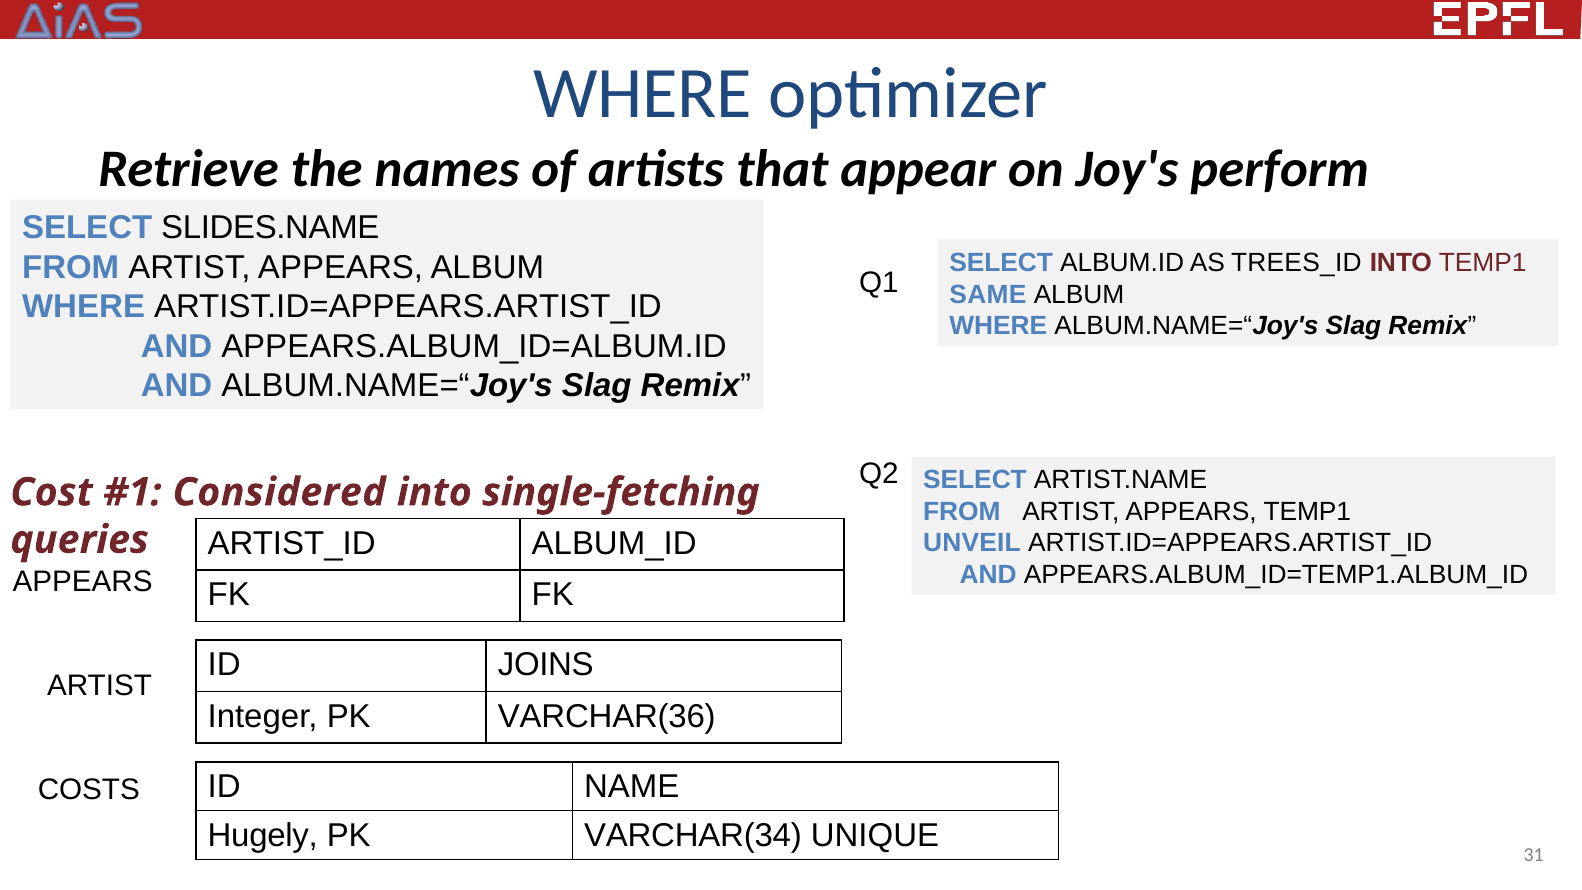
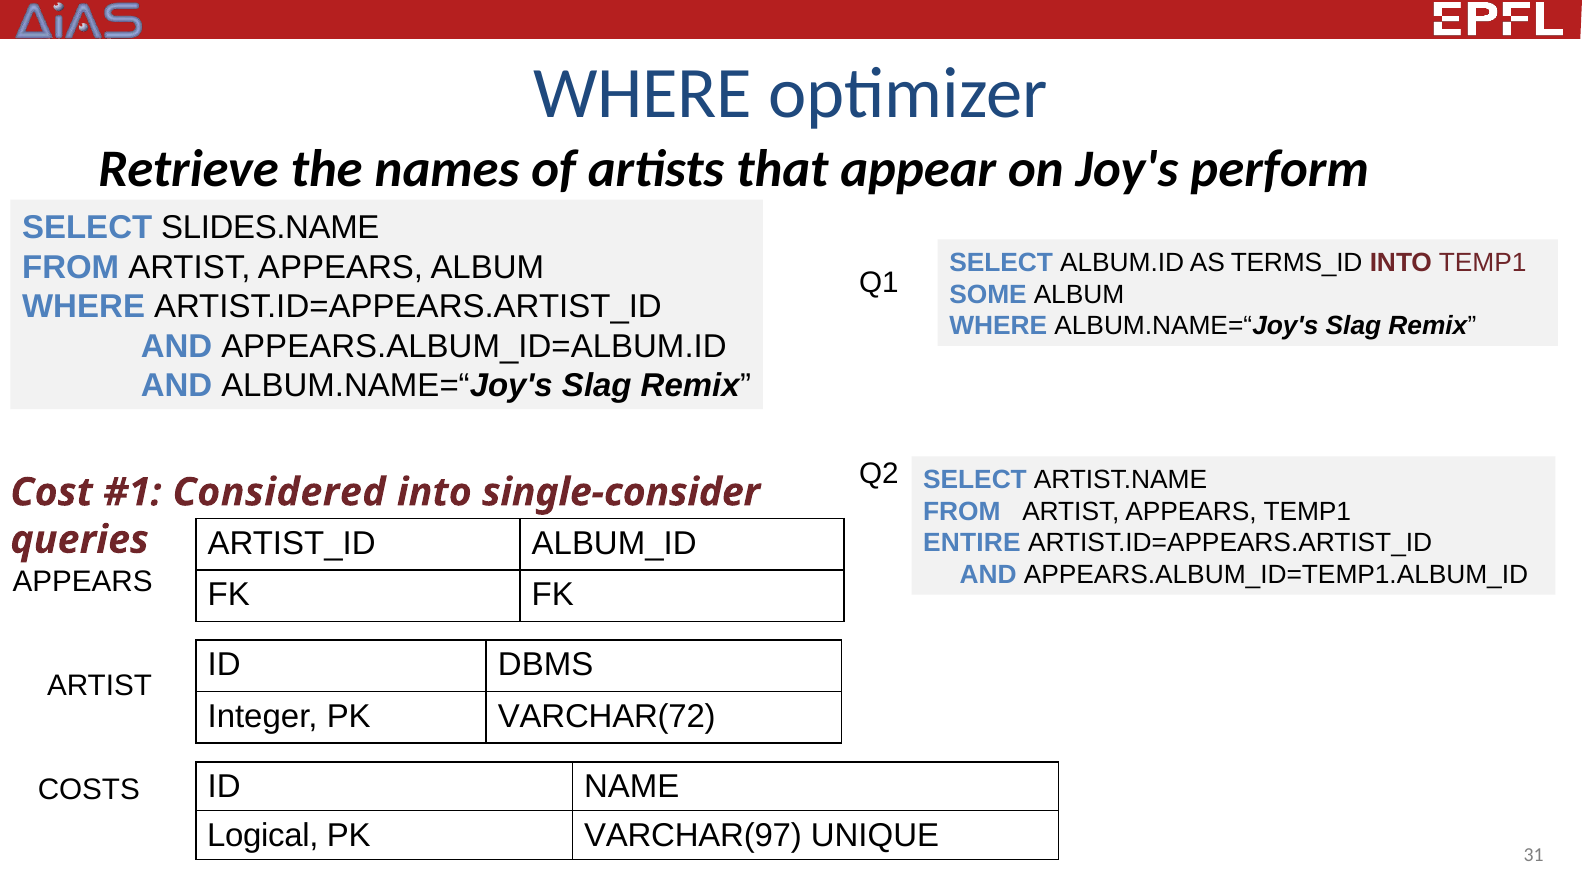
TREES_ID: TREES_ID -> TERMS_ID
SAME: SAME -> SOME
single-fetching: single-fetching -> single-consider
UNVEIL: UNVEIL -> ENTIRE
JOINS: JOINS -> DBMS
VARCHAR(36: VARCHAR(36 -> VARCHAR(72
Hugely: Hugely -> Logical
VARCHAR(34: VARCHAR(34 -> VARCHAR(97
